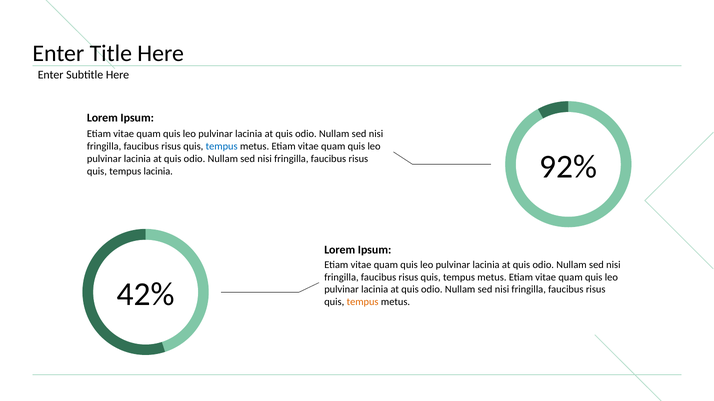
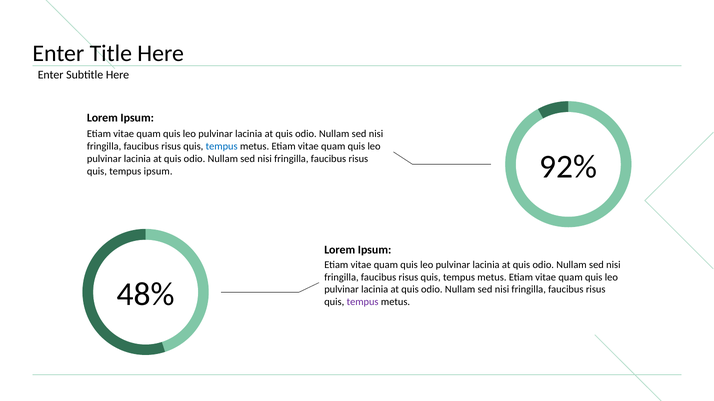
tempus lacinia: lacinia -> ipsum
42%: 42% -> 48%
tempus at (363, 303) colour: orange -> purple
